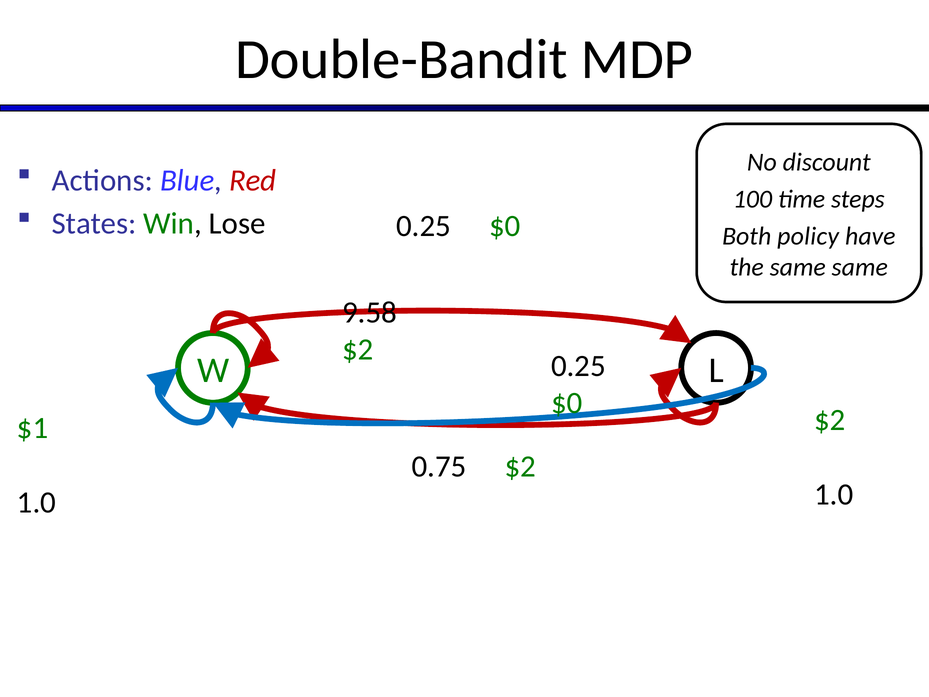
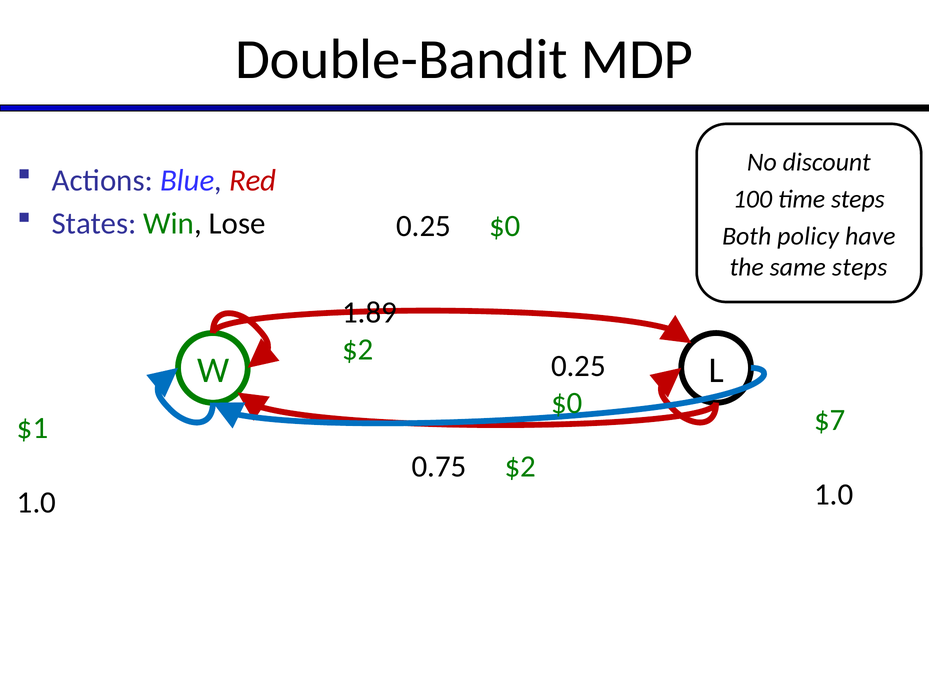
same same: same -> steps
9.58: 9.58 -> 1.89
$2 at (830, 420): $2 -> $7
